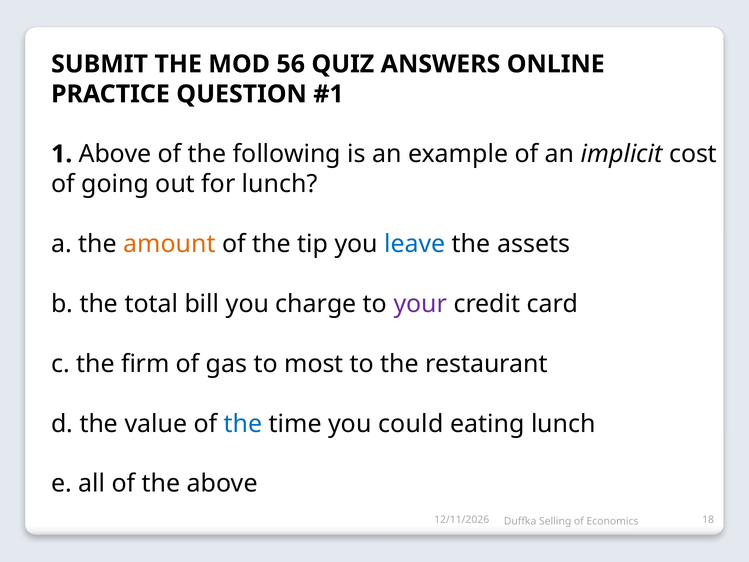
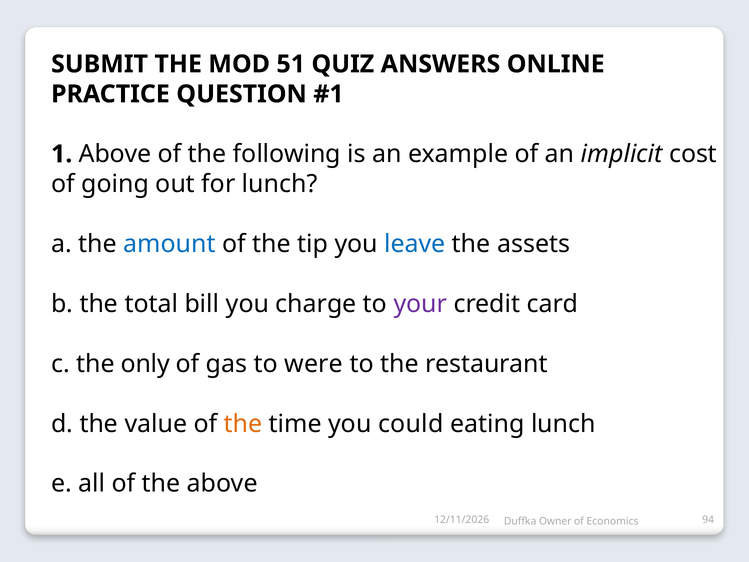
56: 56 -> 51
amount colour: orange -> blue
firm: firm -> only
most: most -> were
the at (243, 424) colour: blue -> orange
Selling: Selling -> Owner
18: 18 -> 94
